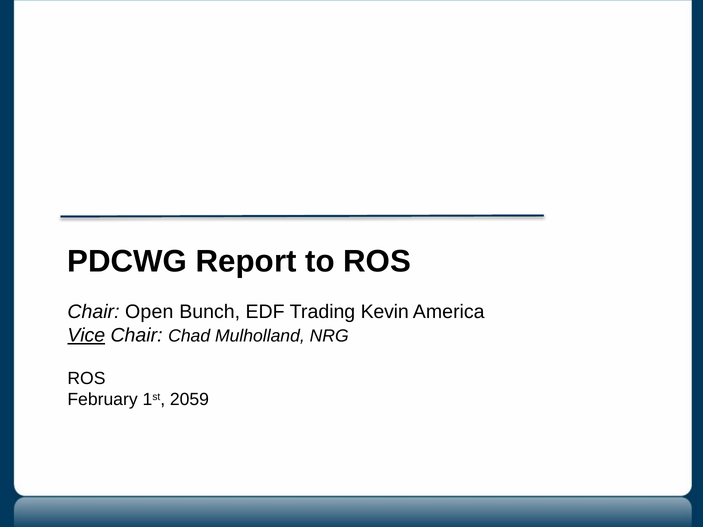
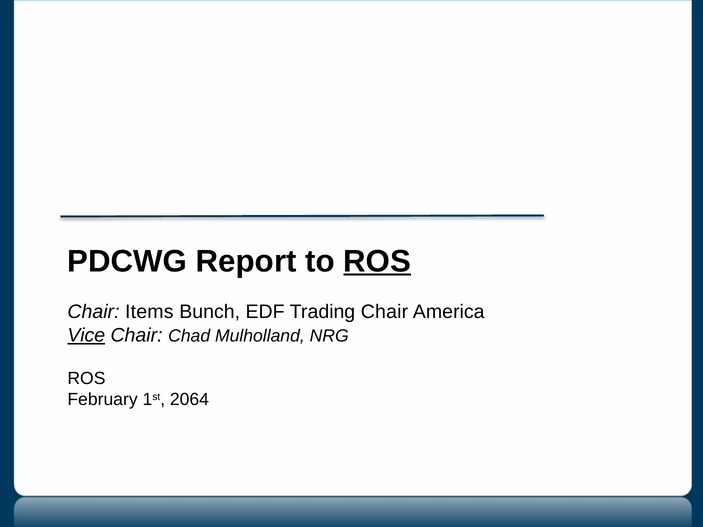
ROS at (377, 261) underline: none -> present
Open: Open -> Items
Trading Kevin: Kevin -> Chair
2059: 2059 -> 2064
